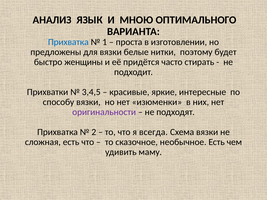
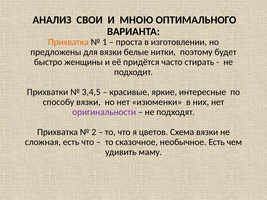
ЯЗЫК: ЯЗЫК -> СВОИ
Прихватка at (68, 42) colour: blue -> orange
всегда: всегда -> цветов
